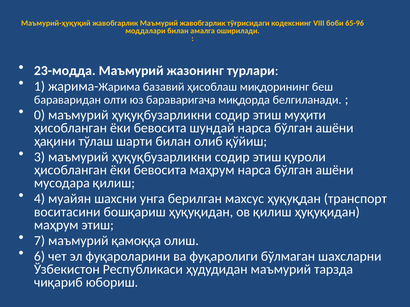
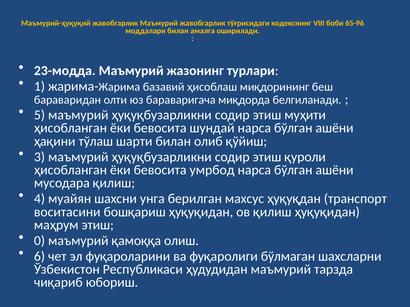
0: 0 -> 5
бевосита маҳрум: маҳрум -> умрбод
7: 7 -> 0
